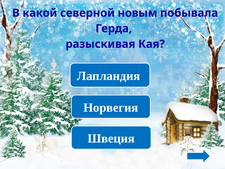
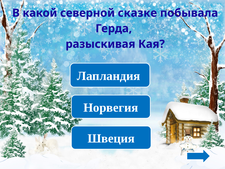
новым: новым -> сказке
